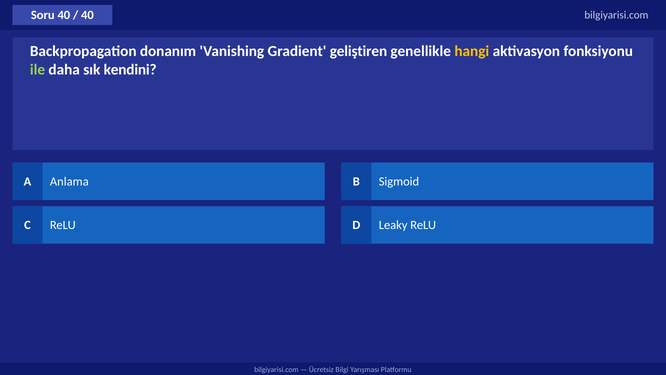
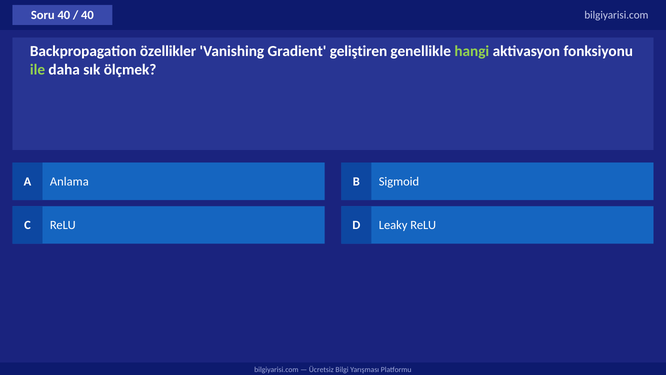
donanım: donanım -> özellikler
hangi colour: yellow -> light green
kendini: kendini -> ölçmek
